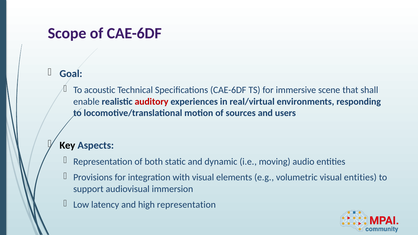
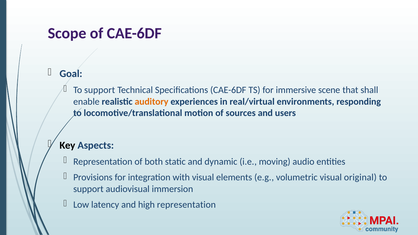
acoustic at (100, 90): acoustic -> support
auditory colour: red -> orange
visual entities: entities -> original
